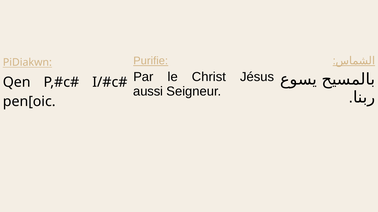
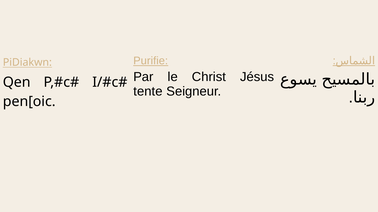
aussi: aussi -> tente
